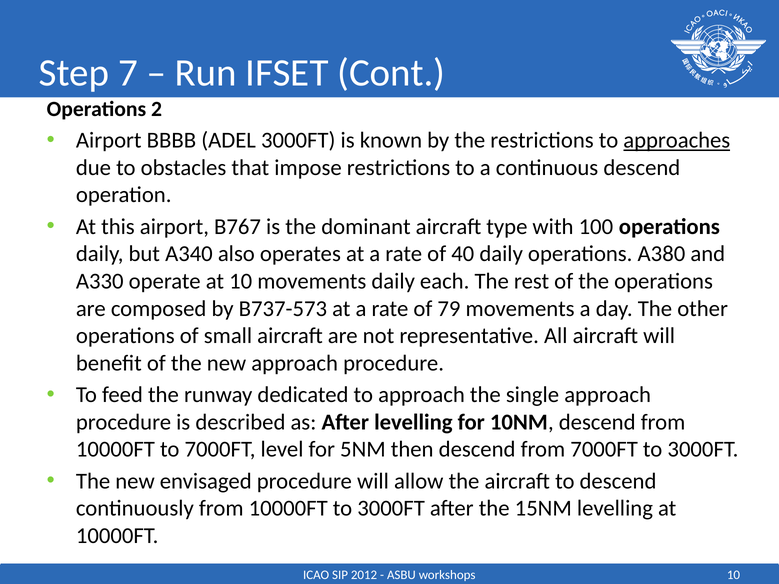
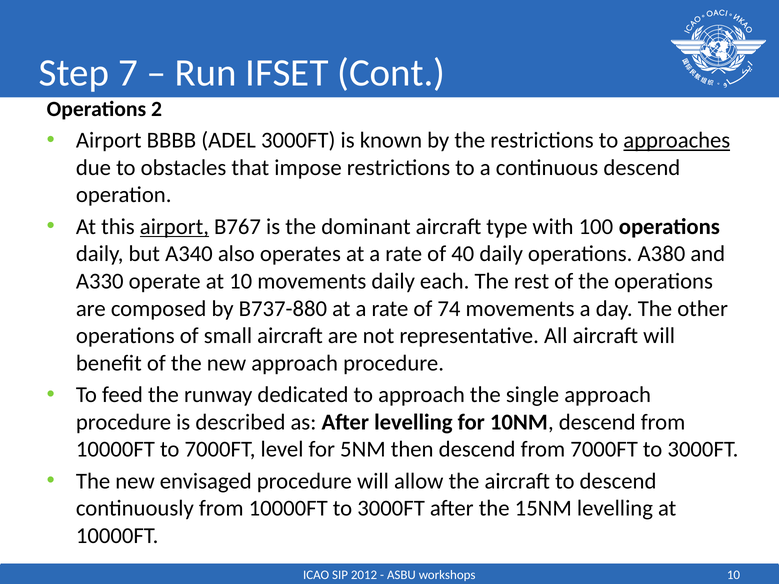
airport at (174, 227) underline: none -> present
B737-573: B737-573 -> B737-880
79: 79 -> 74
